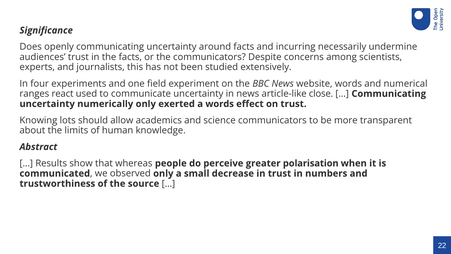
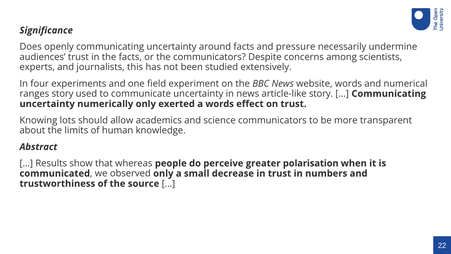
incurring: incurring -> pressure
ranges react: react -> story
article-like close: close -> story
